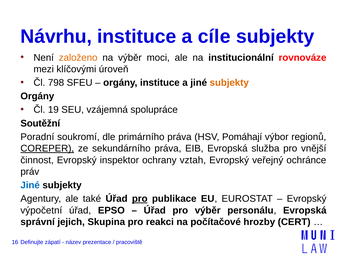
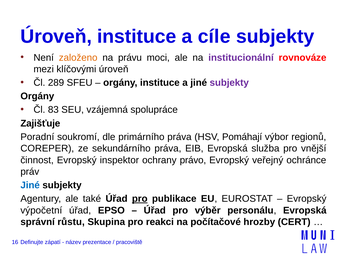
Návrhu at (56, 36): Návrhu -> Úroveň
na výběr: výběr -> právu
institucionální colour: black -> purple
798: 798 -> 289
subjekty at (229, 82) colour: orange -> purple
19: 19 -> 83
Soutěžní: Soutěžní -> Zajišťuje
COREPER underline: present -> none
vztah: vztah -> právo
jejich: jejich -> růstu
